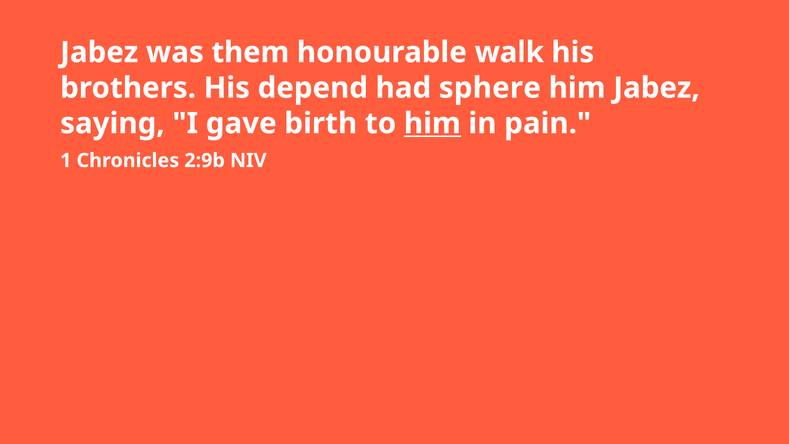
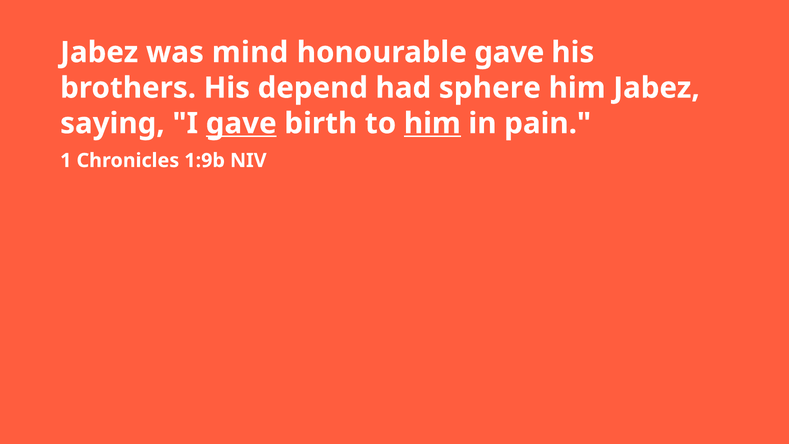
them: them -> mind
honourable walk: walk -> gave
gave at (241, 123) underline: none -> present
2:9b: 2:9b -> 1:9b
